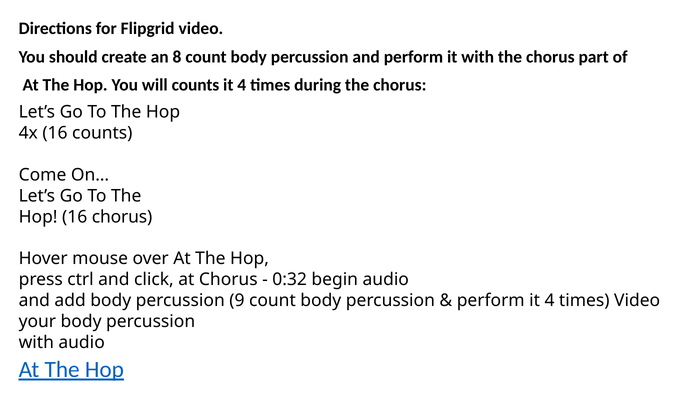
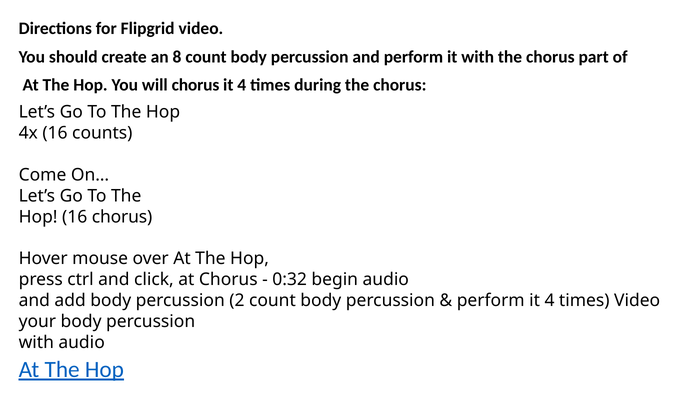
will counts: counts -> chorus
9: 9 -> 2
